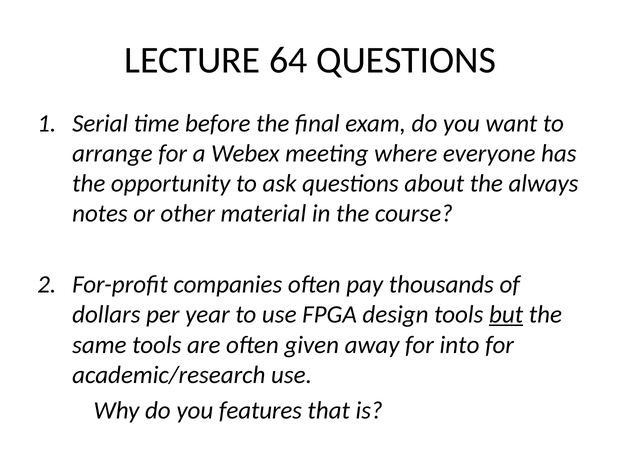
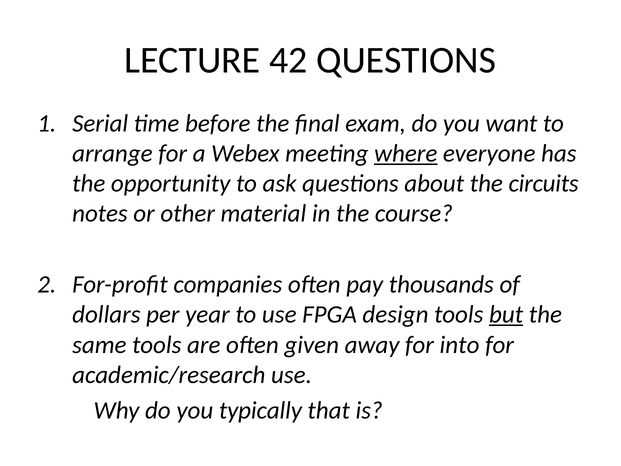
64: 64 -> 42
where underline: none -> present
always: always -> circuits
features: features -> typically
